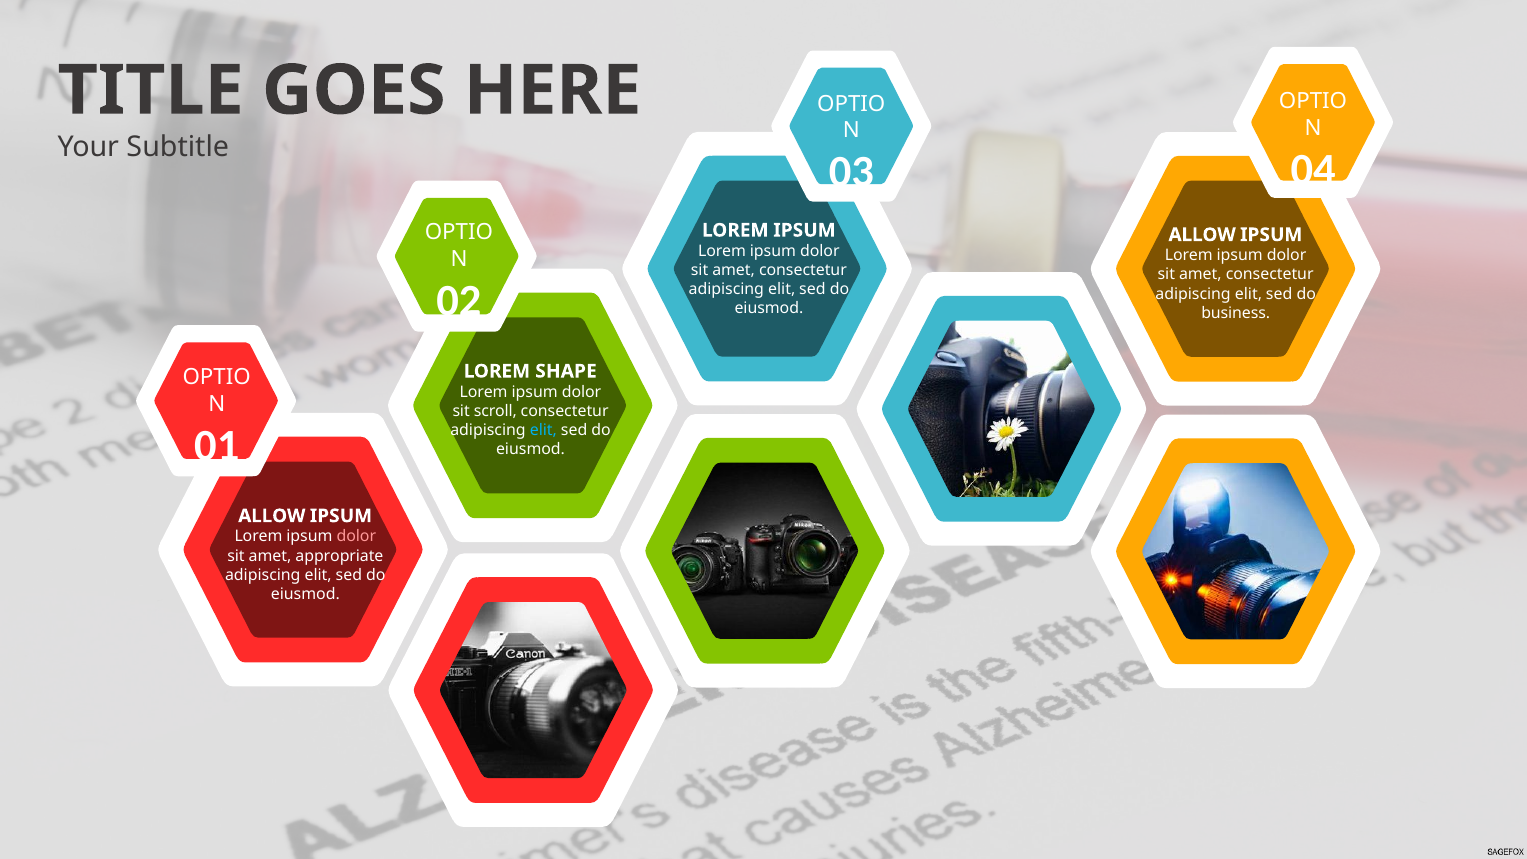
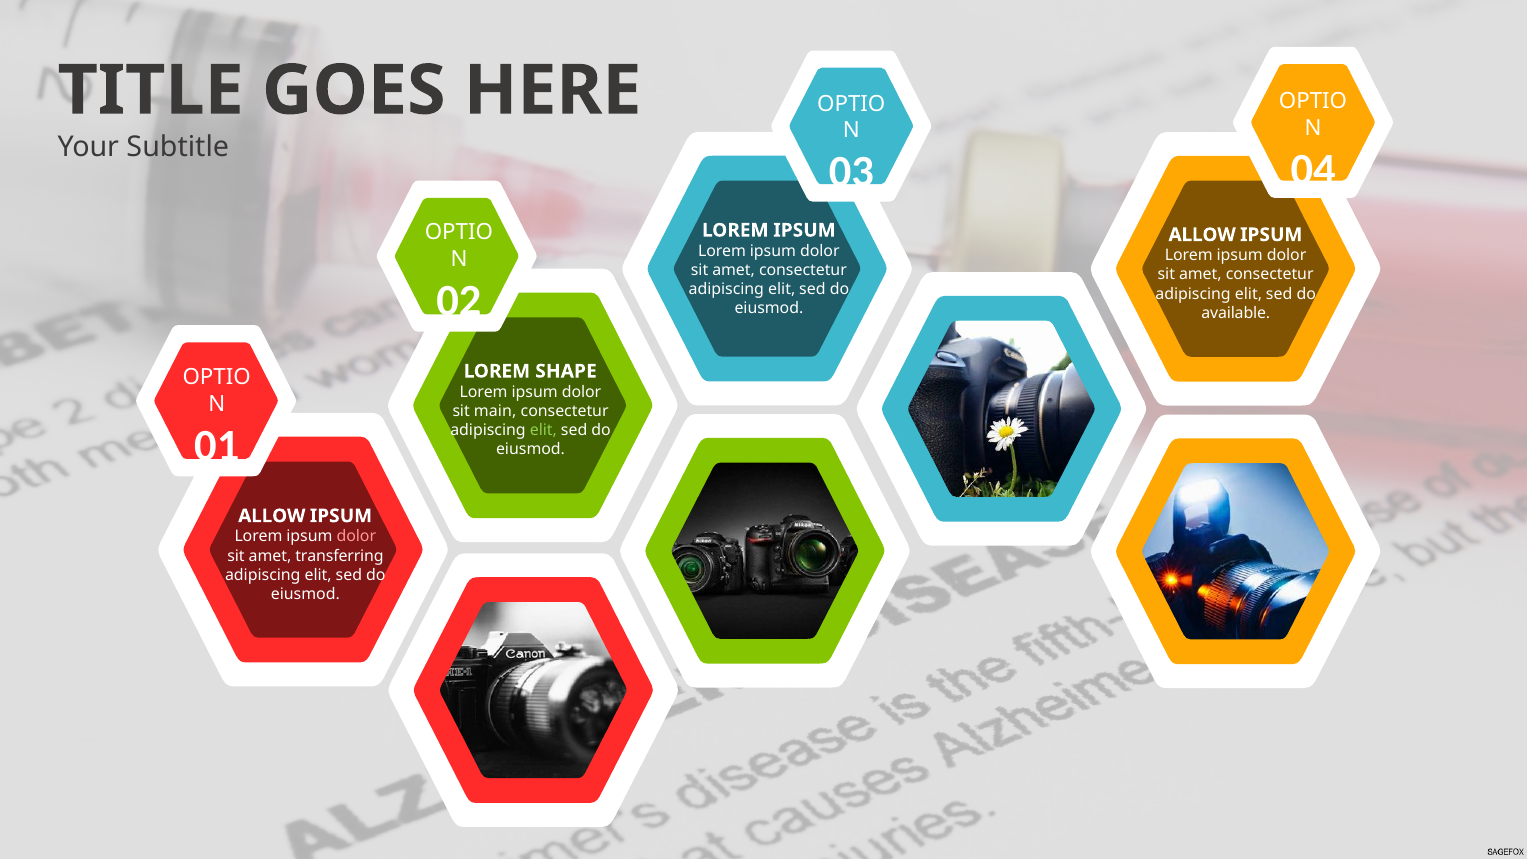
business: business -> available
scroll: scroll -> main
elit at (543, 430) colour: light blue -> light green
appropriate: appropriate -> transferring
